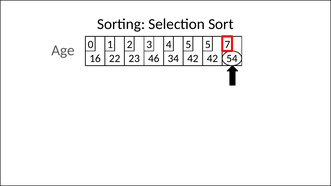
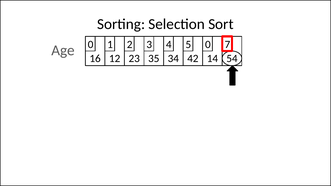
5 5: 5 -> 0
22: 22 -> 12
46: 46 -> 35
42 42: 42 -> 14
